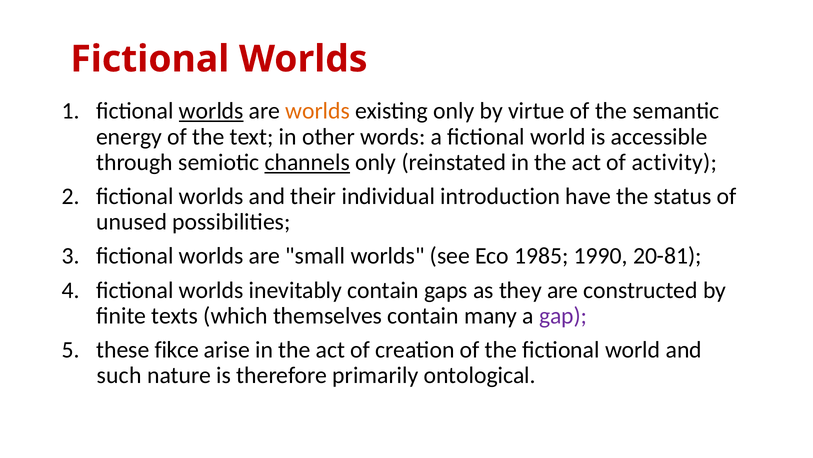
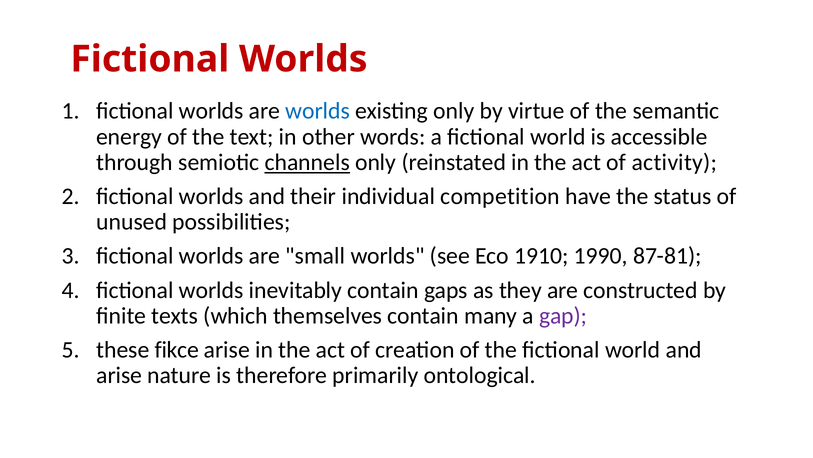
worlds at (211, 111) underline: present -> none
worlds at (318, 111) colour: orange -> blue
introduction: introduction -> competition
1985: 1985 -> 1910
20-81: 20-81 -> 87-81
such at (119, 375): such -> arise
